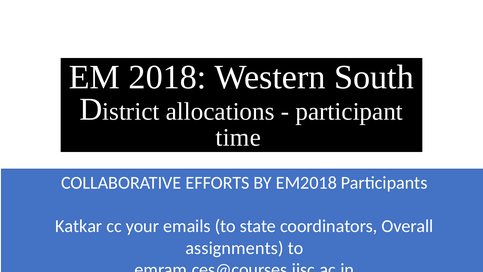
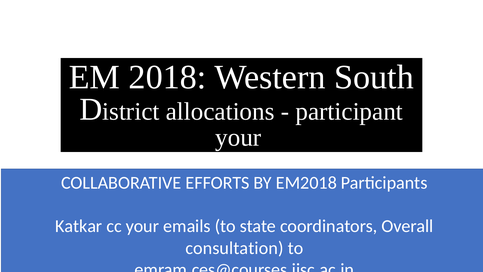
time at (238, 137): time -> your
assignments: assignments -> consultation
